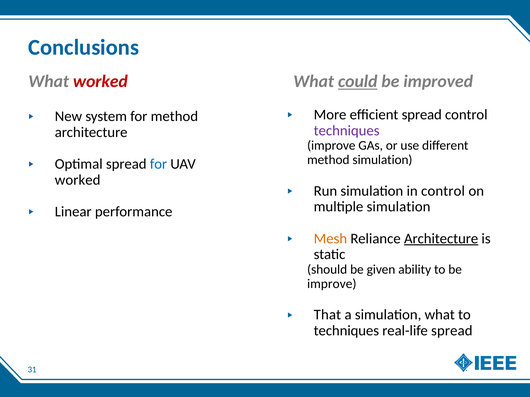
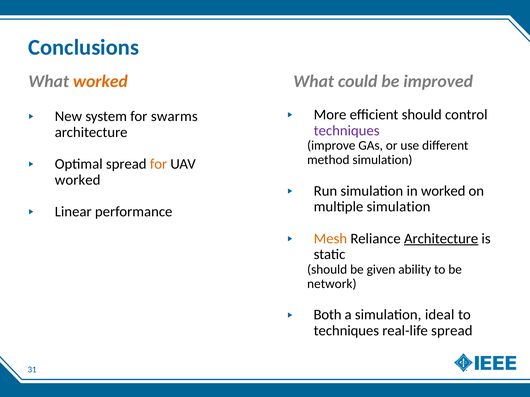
worked at (100, 82) colour: red -> orange
could underline: present -> none
efficient spread: spread -> should
for method: method -> swarms
for at (158, 164) colour: blue -> orange
in control: control -> worked
improve at (332, 284): improve -> network
That: That -> Both
simulation what: what -> ideal
